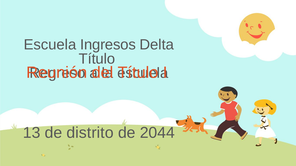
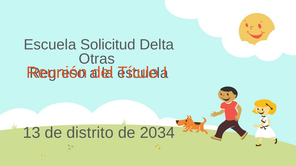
Ingresos: Ingresos -> Solicitud
Título at (97, 59): Título -> Otras
2044: 2044 -> 2034
